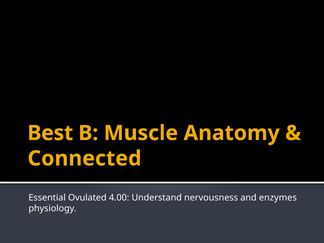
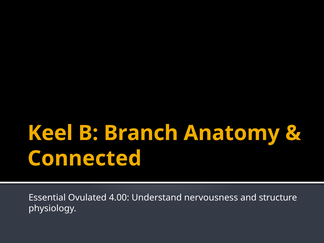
Best: Best -> Keel
Muscle: Muscle -> Branch
enzymes: enzymes -> structure
